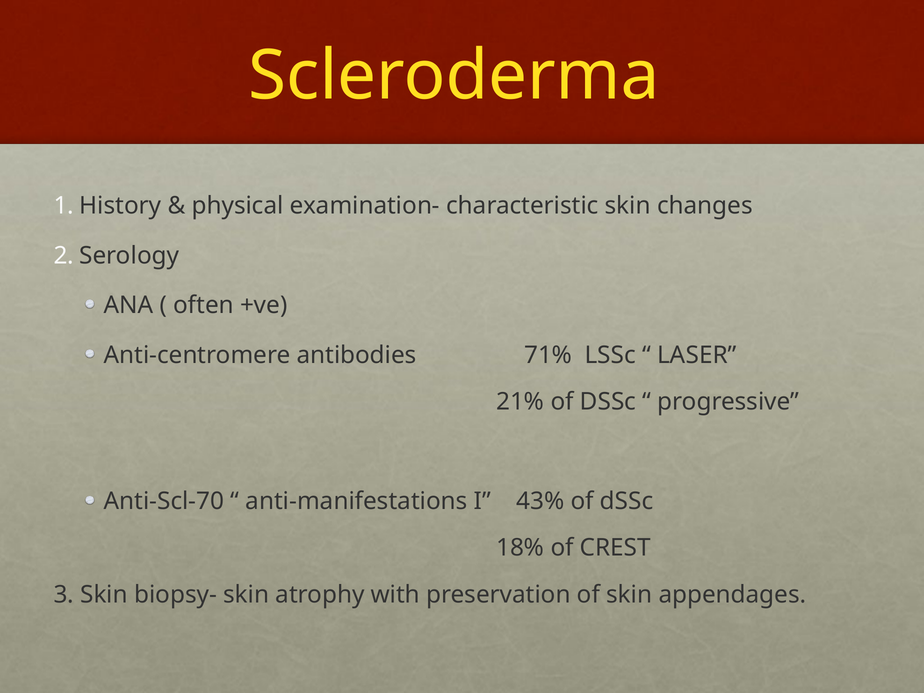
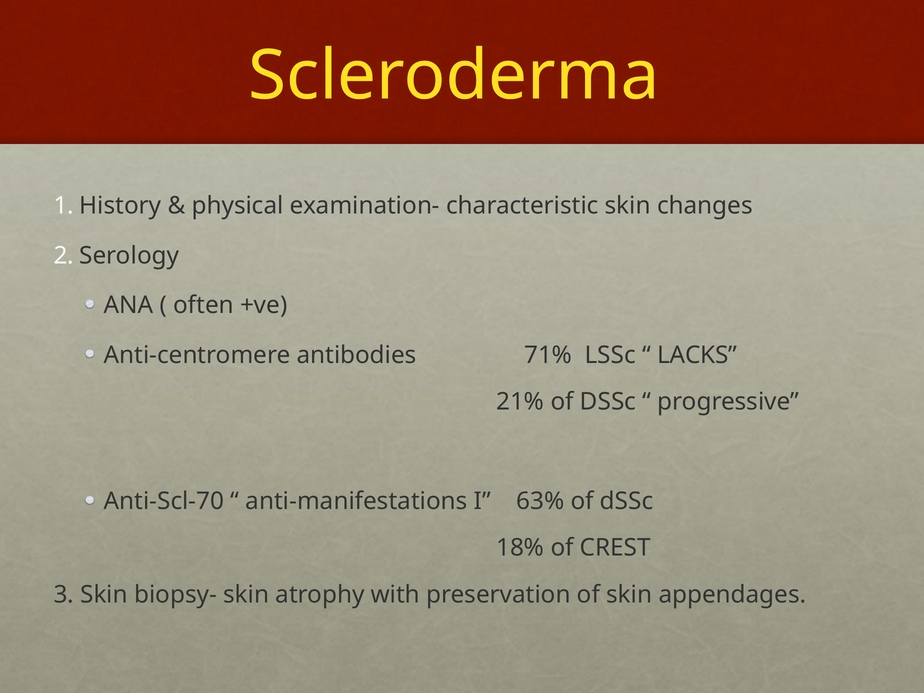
LASER: LASER -> LACKS
43%: 43% -> 63%
